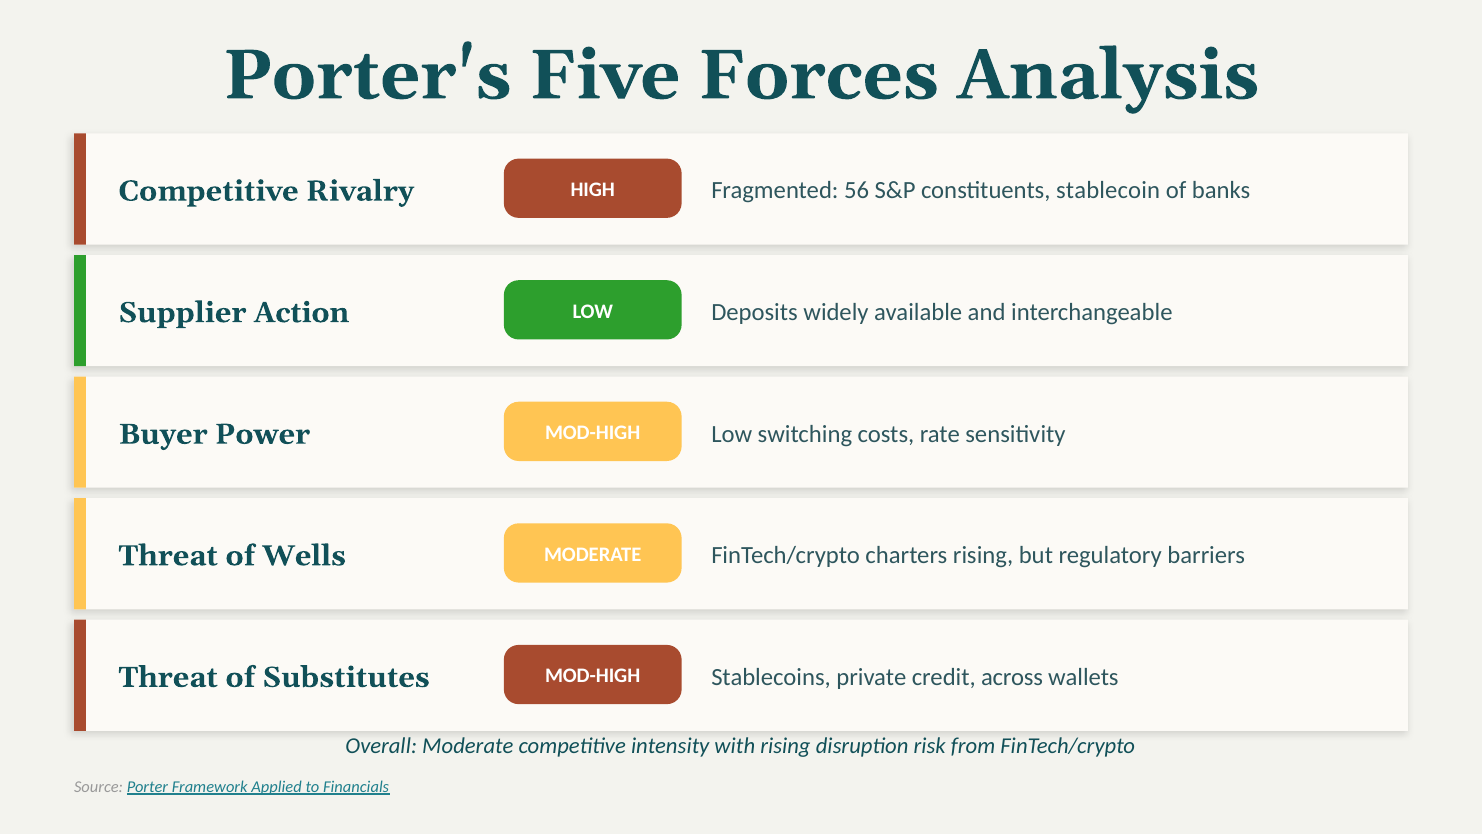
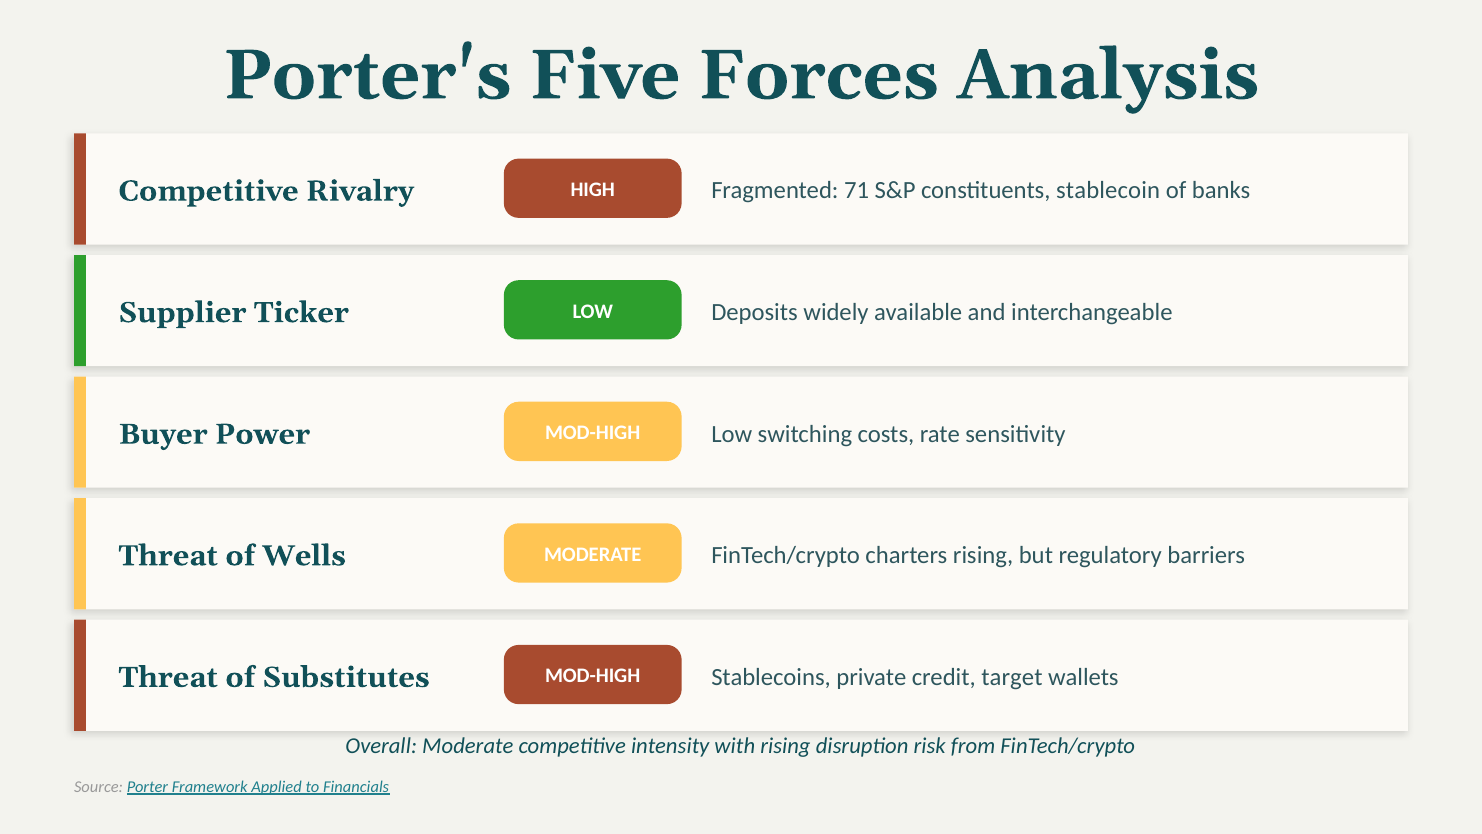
56: 56 -> 71
Action: Action -> Ticker
across: across -> target
